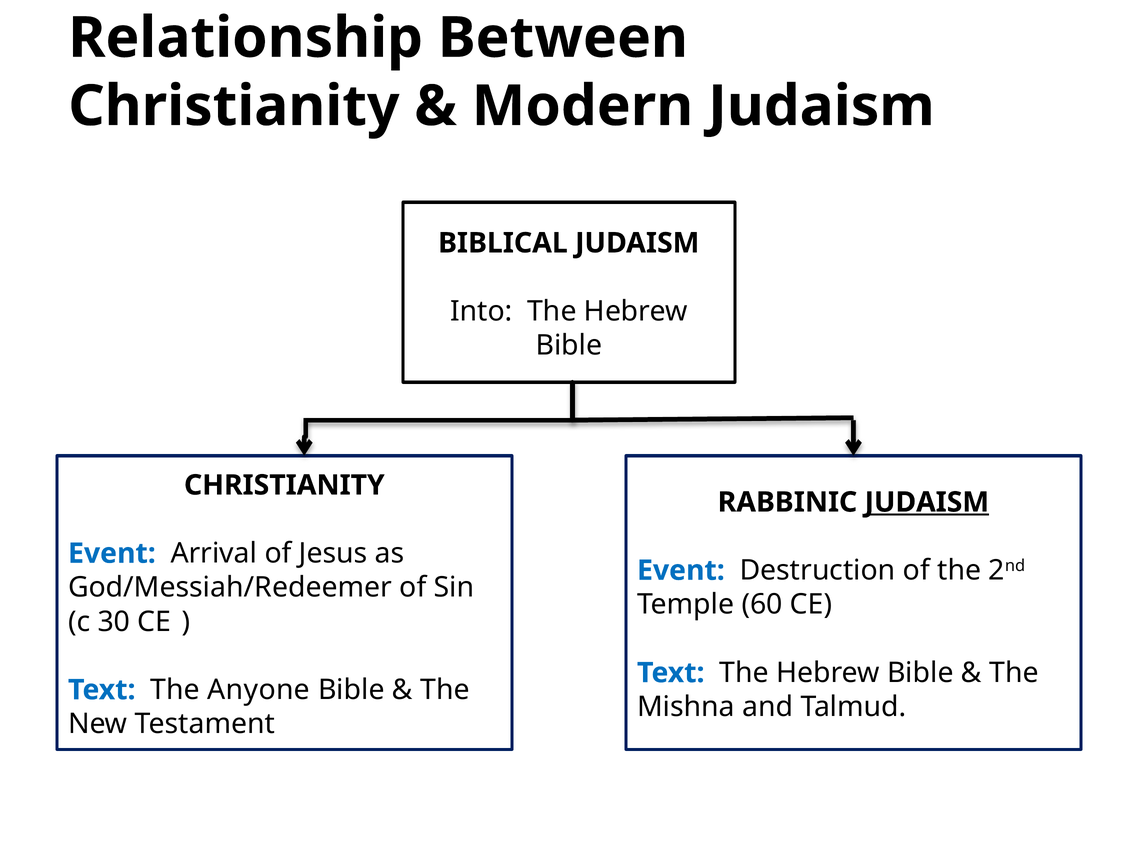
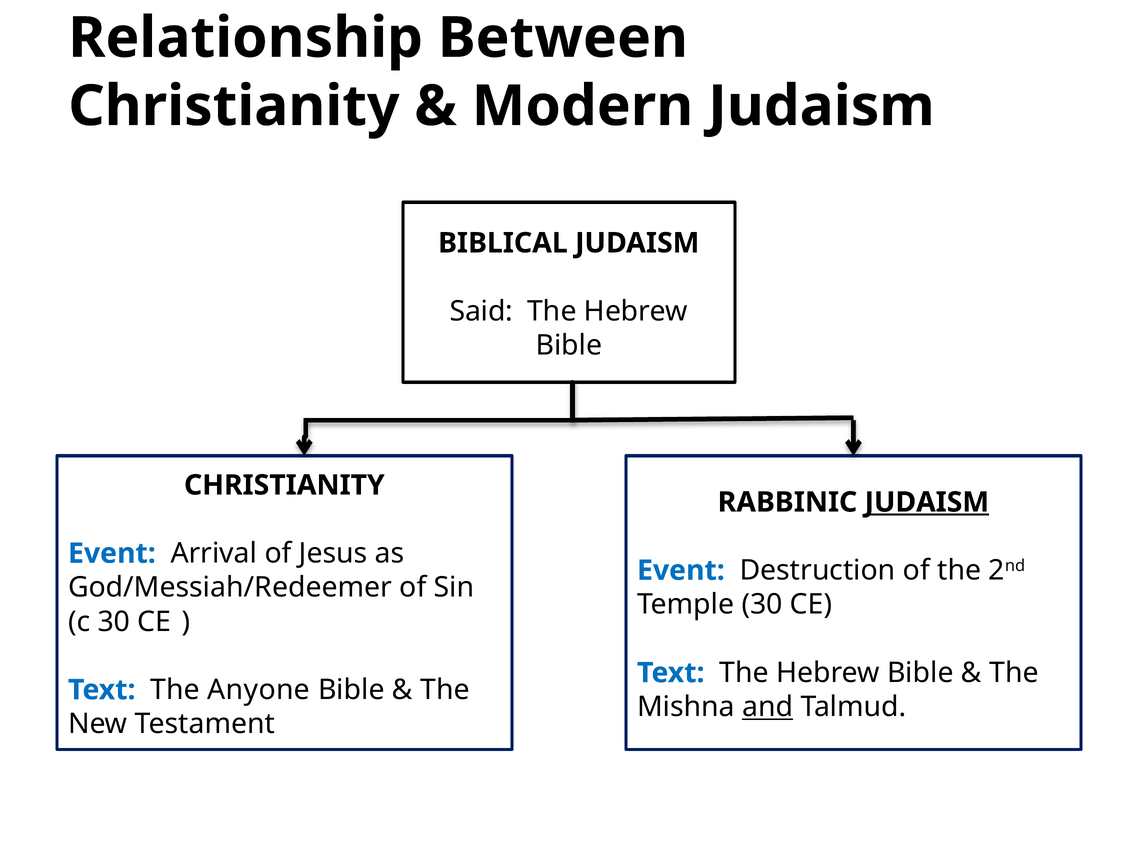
Into: Into -> Said
Temple 60: 60 -> 30
and underline: none -> present
